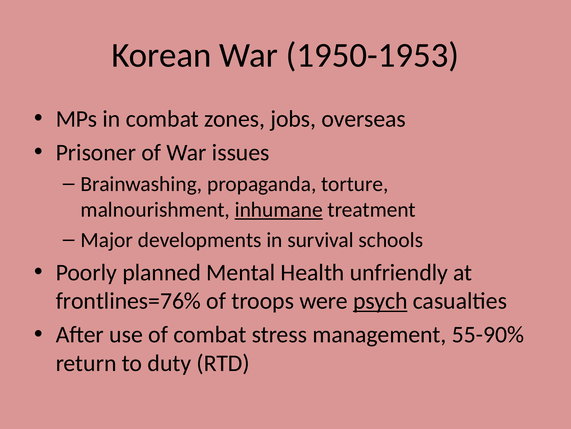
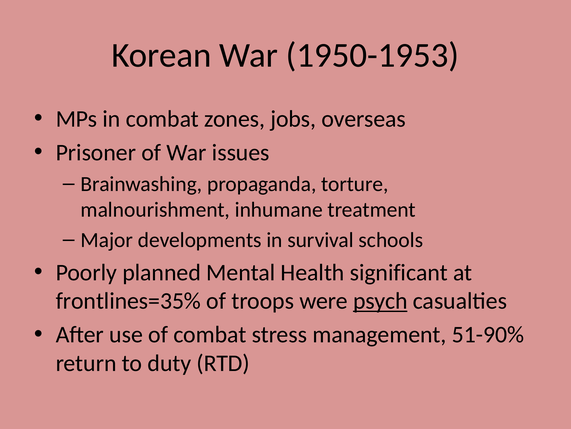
inhumane underline: present -> none
unfriendly: unfriendly -> significant
frontlines=76%: frontlines=76% -> frontlines=35%
55-90%: 55-90% -> 51-90%
